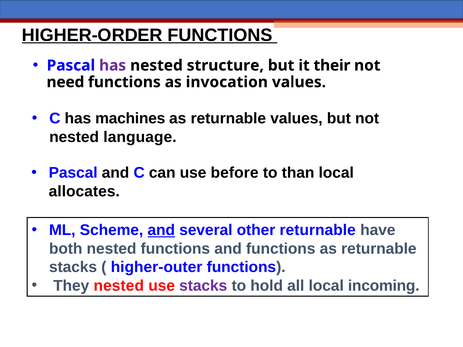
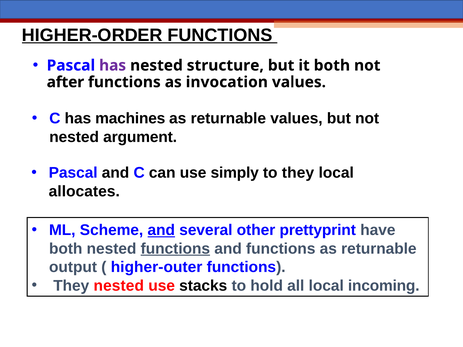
it their: their -> both
need: need -> after
language: language -> argument
before: before -> simply
to than: than -> they
other returnable: returnable -> prettyprint
functions at (175, 249) underline: none -> present
stacks at (73, 267): stacks -> output
stacks at (203, 286) colour: purple -> black
